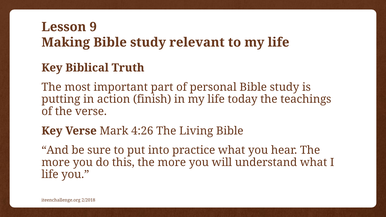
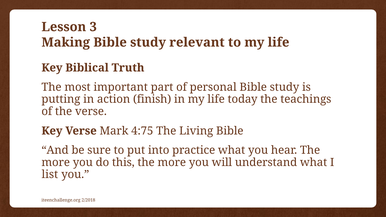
9: 9 -> 3
4:26: 4:26 -> 4:75
life at (50, 175): life -> list
